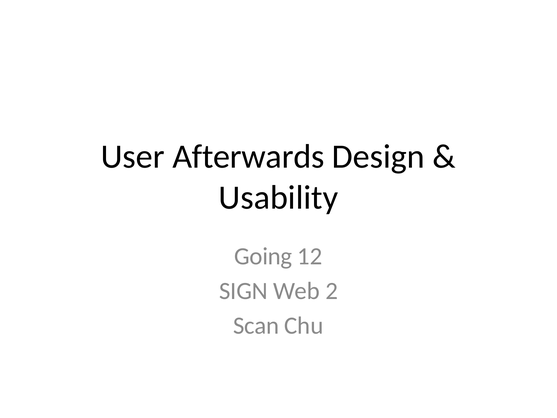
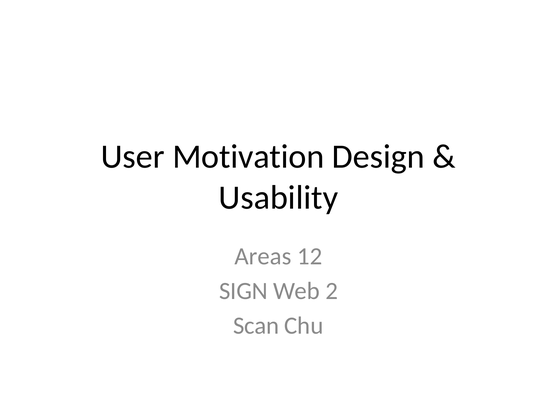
Afterwards: Afterwards -> Motivation
Going: Going -> Areas
